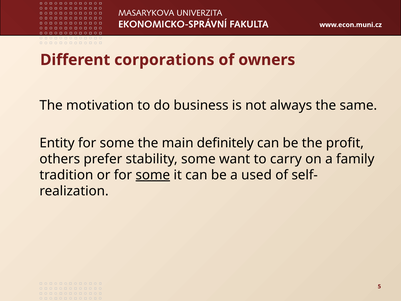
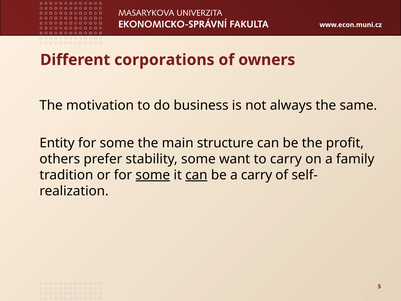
definitely: definitely -> structure
can at (196, 175) underline: none -> present
a used: used -> carry
